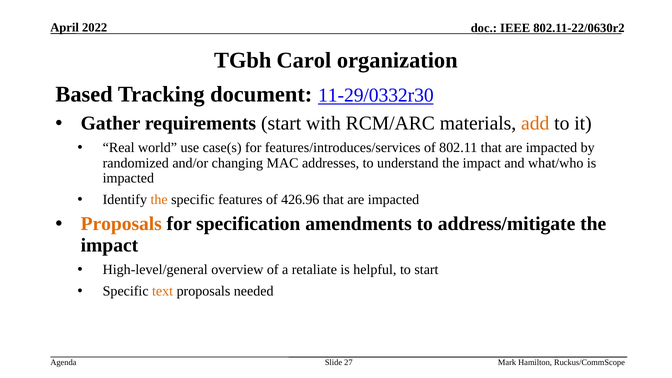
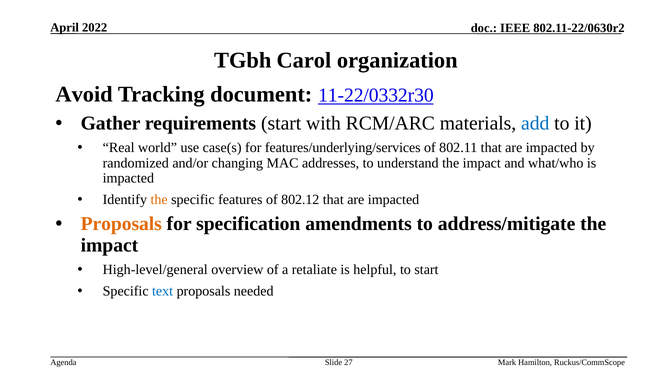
Based: Based -> Avoid
11-29/0332r30: 11-29/0332r30 -> 11-22/0332r30
add colour: orange -> blue
features/introduces/services: features/introduces/services -> features/underlying/services
426.96: 426.96 -> 802.12
text colour: orange -> blue
